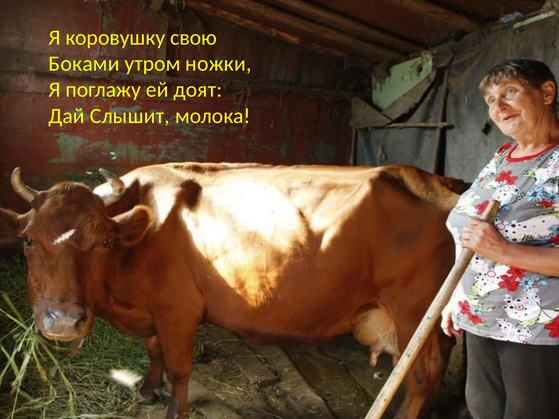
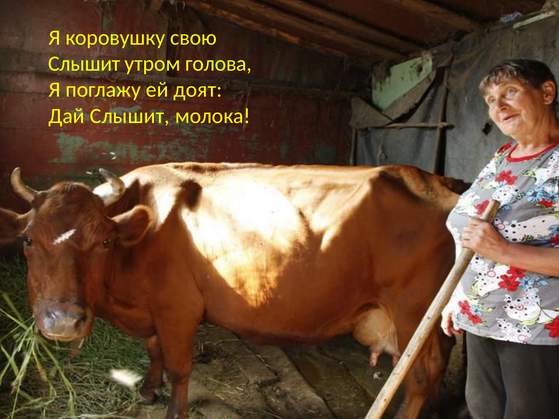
Боками at (84, 64): Боками -> Слышит
ножки: ножки -> голова
